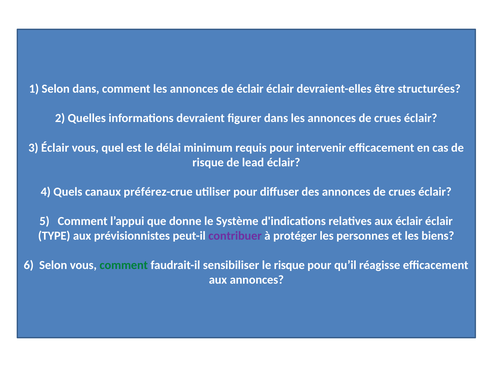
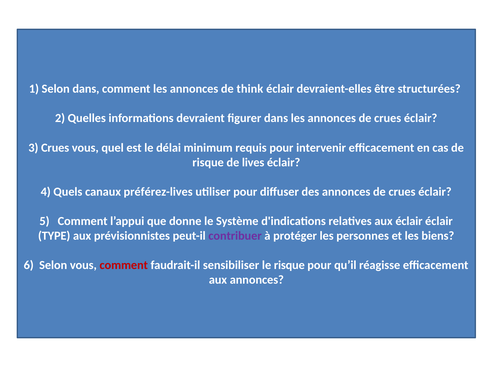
de éclair: éclair -> think
3 Éclair: Éclair -> Crues
de lead: lead -> lives
préférez-crue: préférez-crue -> préférez-lives
comment at (124, 265) colour: green -> red
